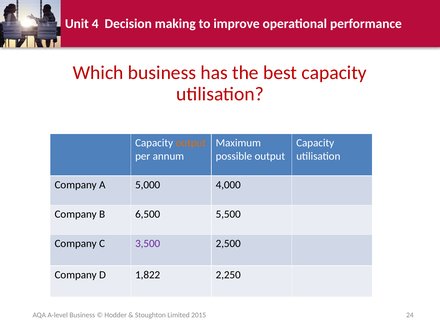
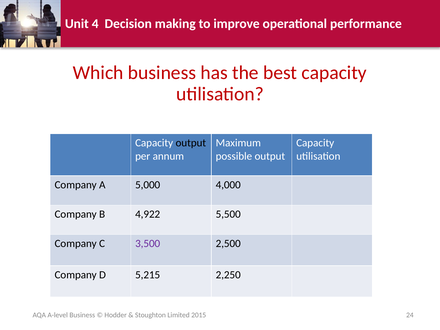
output at (191, 143) colour: orange -> black
6,500: 6,500 -> 4,922
1,822: 1,822 -> 5,215
